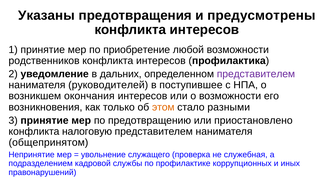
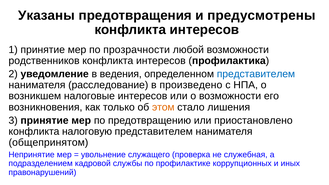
приобретение: приобретение -> прозрачности
дальних: дальних -> ведения
представителем at (256, 74) colour: purple -> blue
руководителей: руководителей -> расследование
поступившее: поступившее -> произведено
окончания: окончания -> налоговые
разными: разными -> лишения
